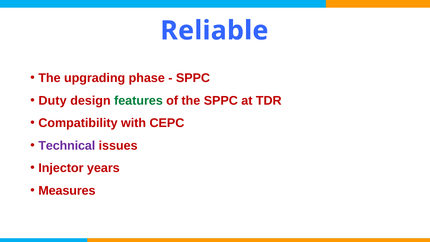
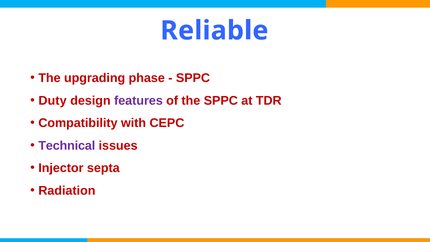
features colour: green -> purple
years: years -> septa
Measures: Measures -> Radiation
